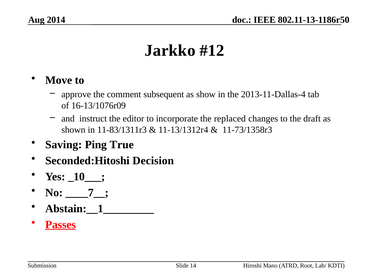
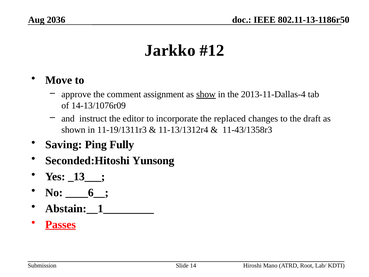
2014: 2014 -> 2036
subsequent: subsequent -> assignment
show underline: none -> present
16-13/1076r09: 16-13/1076r09 -> 14-13/1076r09
11-83/1311r3: 11-83/1311r3 -> 11-19/1311r3
11-73/1358r3: 11-73/1358r3 -> 11-43/1358r3
True: True -> Fully
Decision: Decision -> Yunsong
_10___: _10___ -> _13___
____7__: ____7__ -> ____6__
